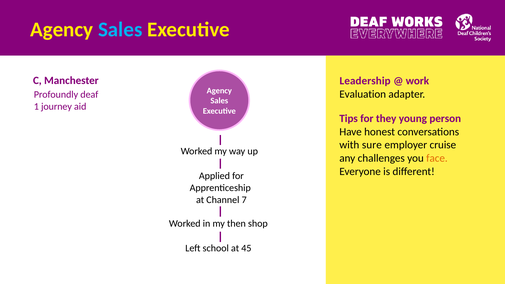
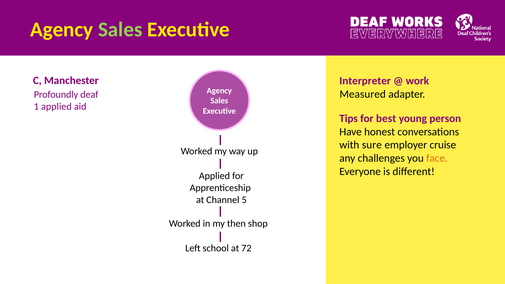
Sales at (120, 30) colour: light blue -> light green
Leadership: Leadership -> Interpreter
Evaluation: Evaluation -> Measured
1 journey: journey -> applied
they: they -> best
7: 7 -> 5
45: 45 -> 72
